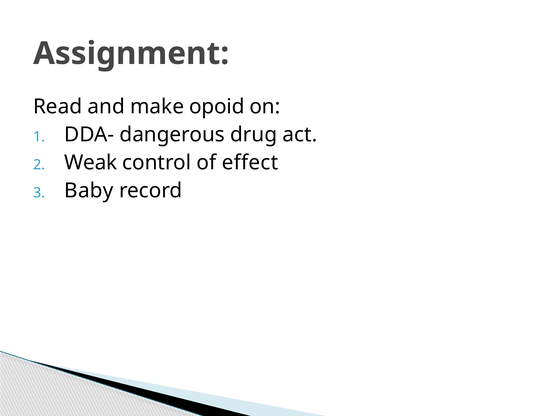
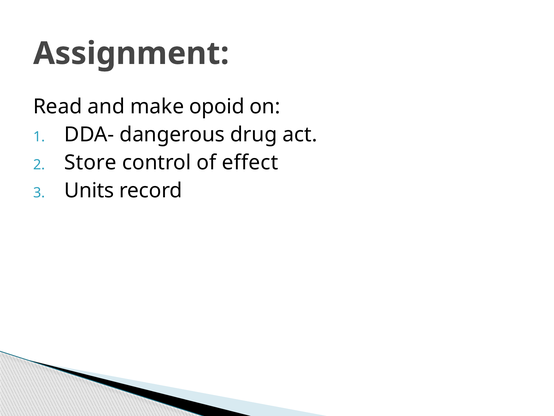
Weak: Weak -> Store
Baby: Baby -> Units
